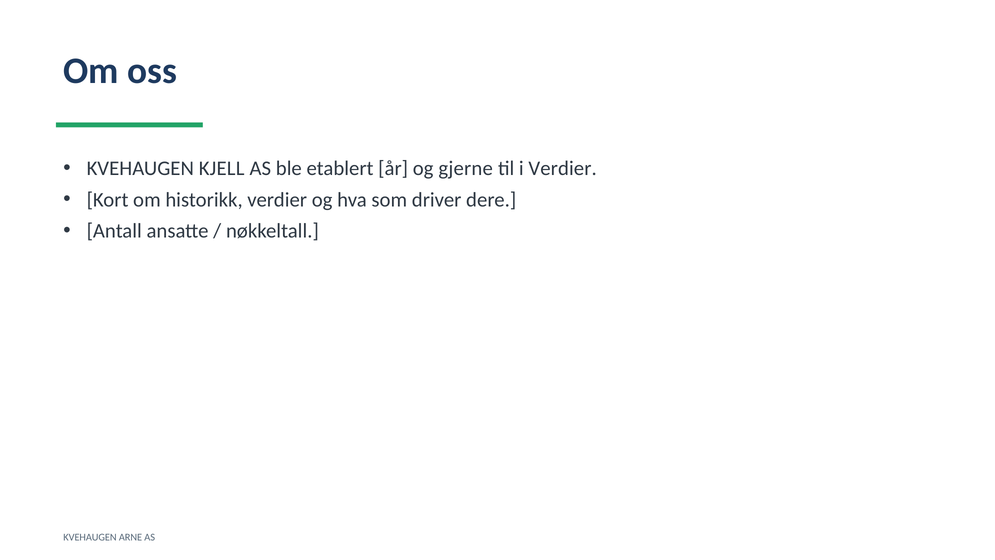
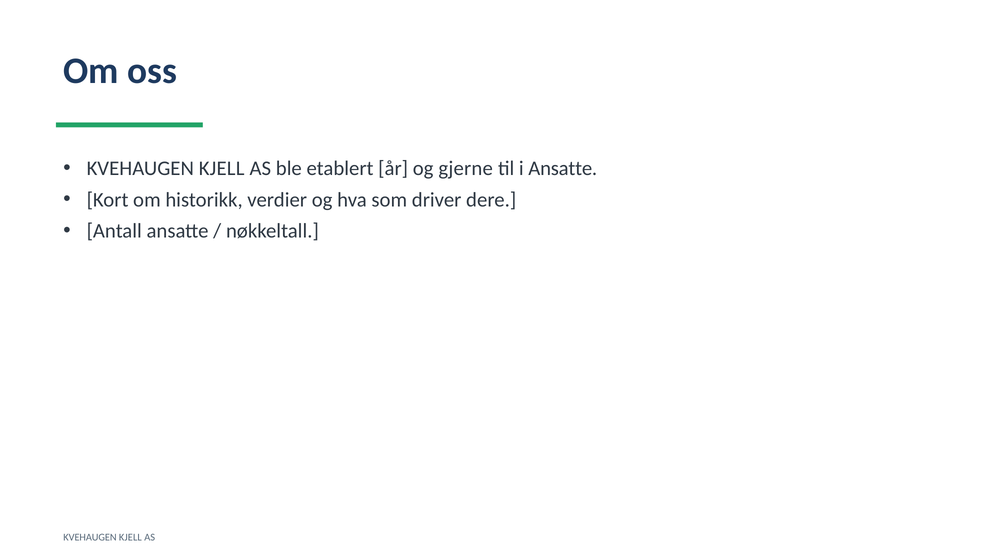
i Verdier: Verdier -> Ansatte
ARNE at (130, 537): ARNE -> KJELL
